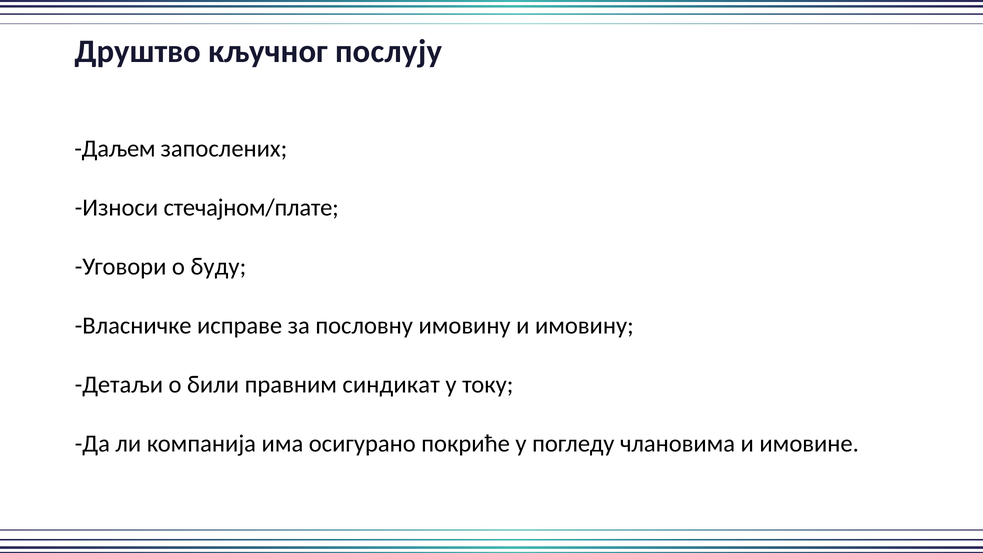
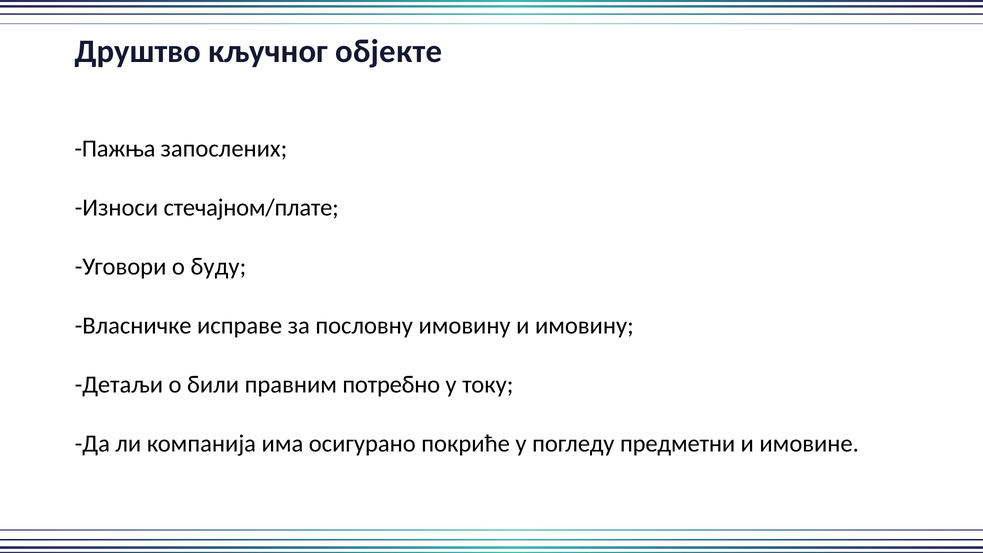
послују: послују -> објекте
Даљем: Даљем -> Пажња
синдикат: синдикат -> потребно
члановима: члановима -> предметни
